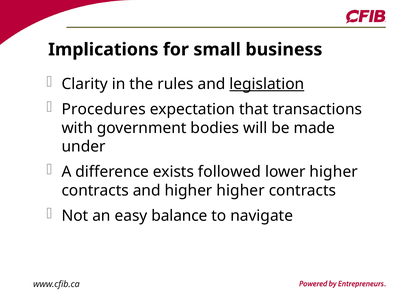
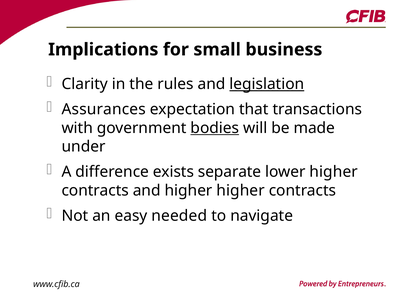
Procedures: Procedures -> Assurances
bodies underline: none -> present
followed: followed -> separate
balance: balance -> needed
